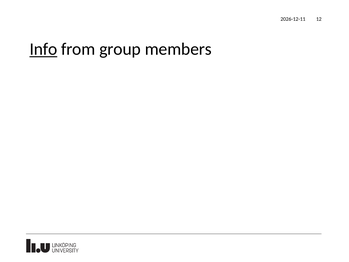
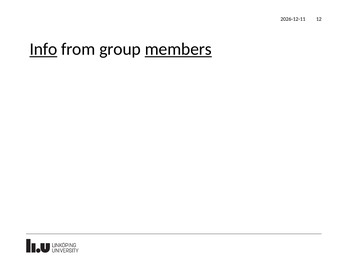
members underline: none -> present
